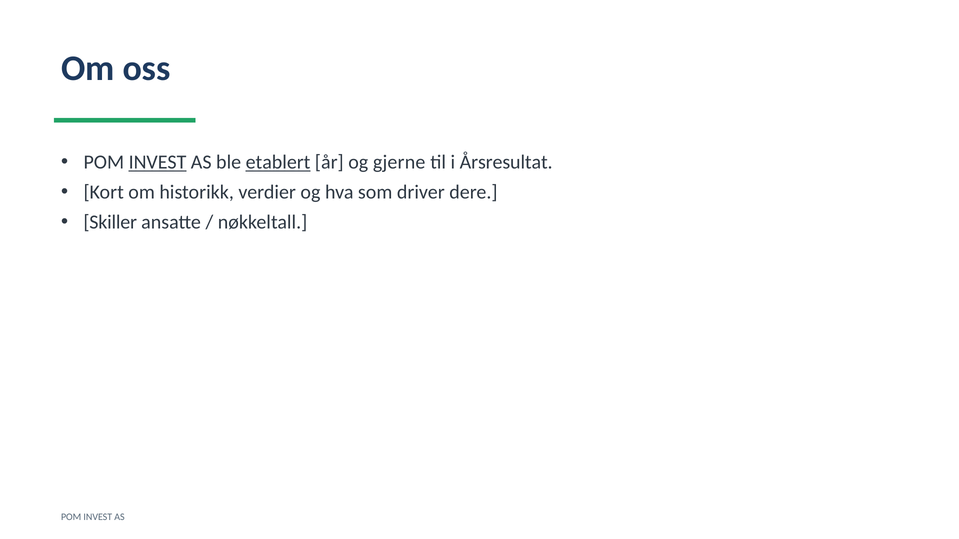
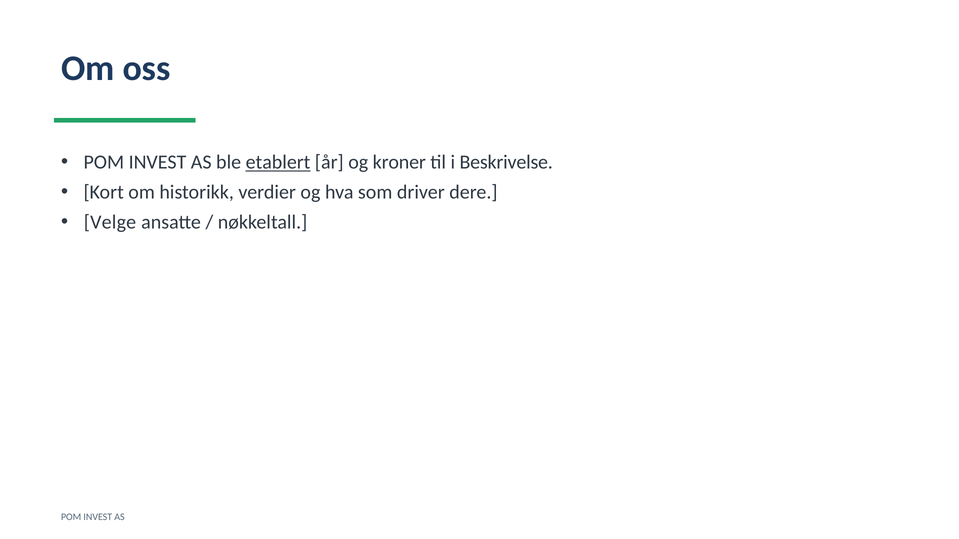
INVEST at (158, 162) underline: present -> none
gjerne: gjerne -> kroner
Årsresultat: Årsresultat -> Beskrivelse
Skiller: Skiller -> Velge
